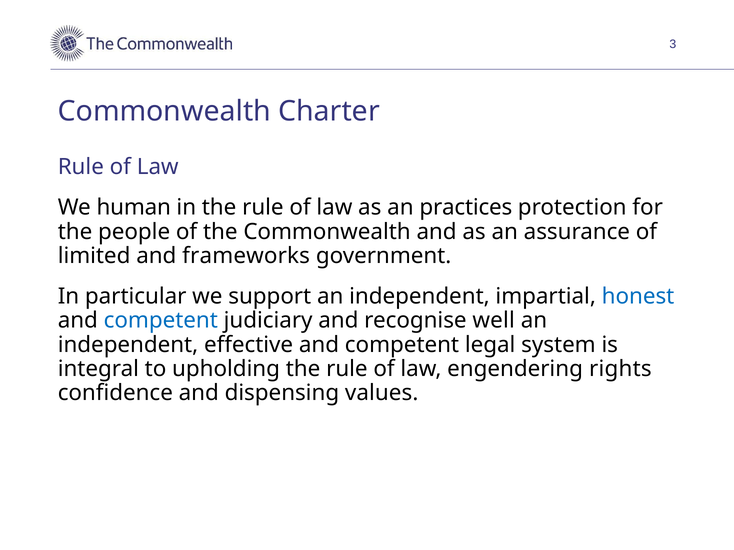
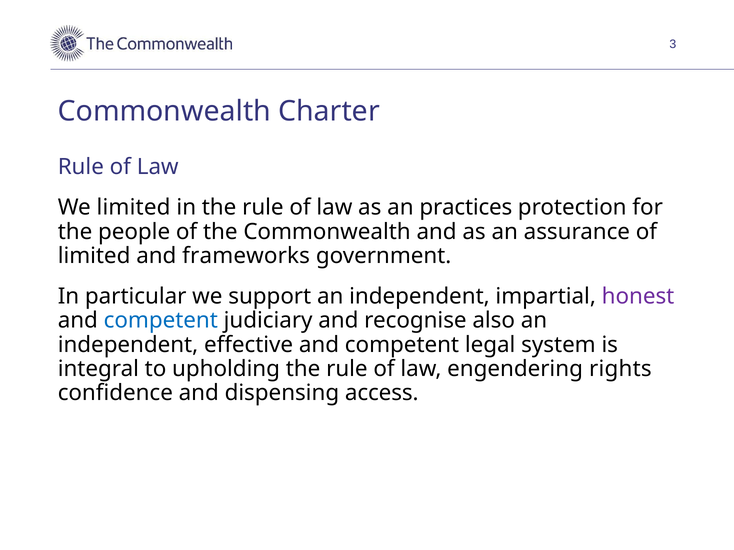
We human: human -> limited
honest colour: blue -> purple
well: well -> also
values: values -> access
